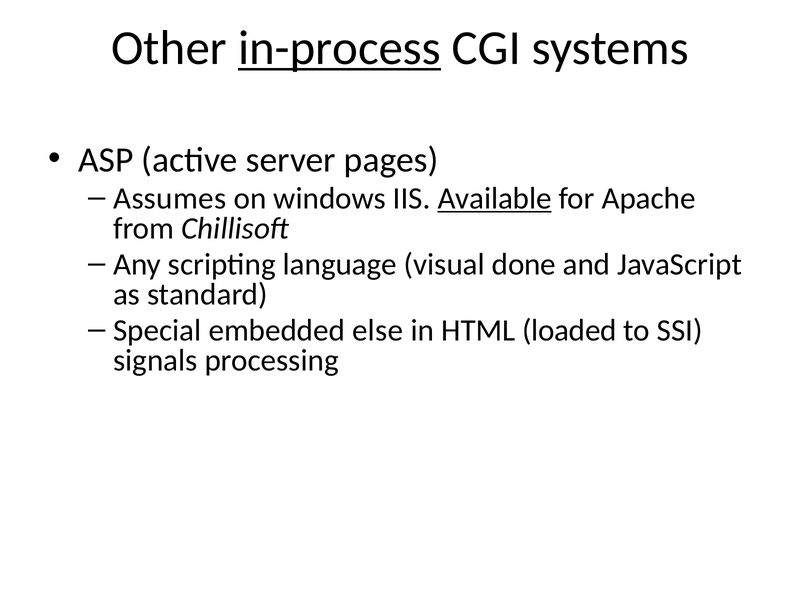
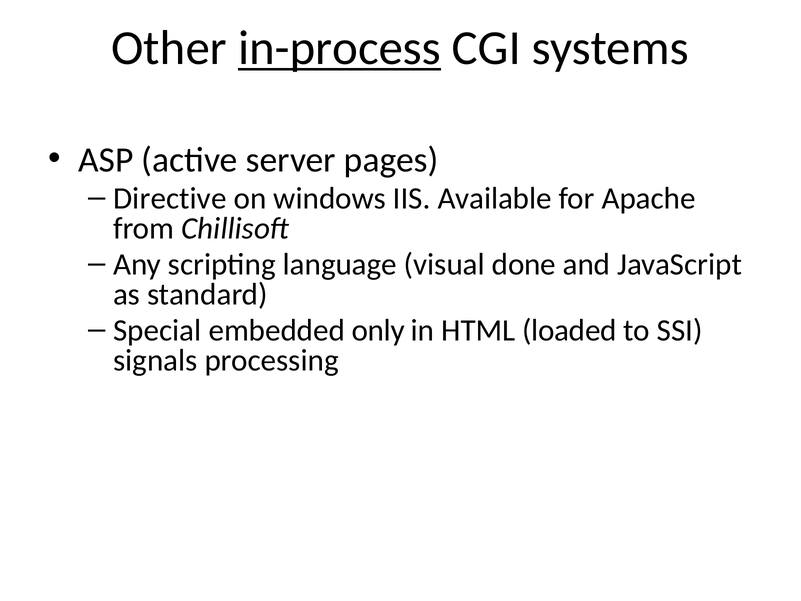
Assumes: Assumes -> Directive
Available underline: present -> none
else: else -> only
